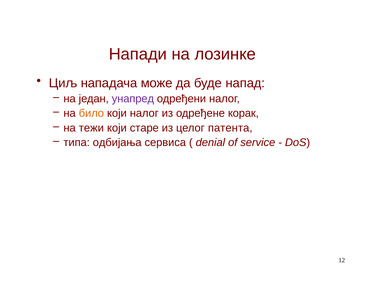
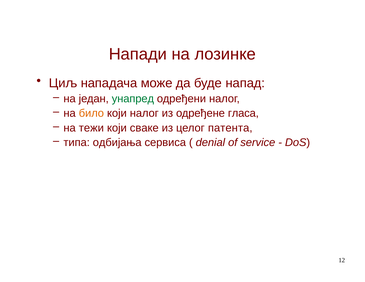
унапред colour: purple -> green
корак: корак -> глaсa
старе: старе -> сваке
